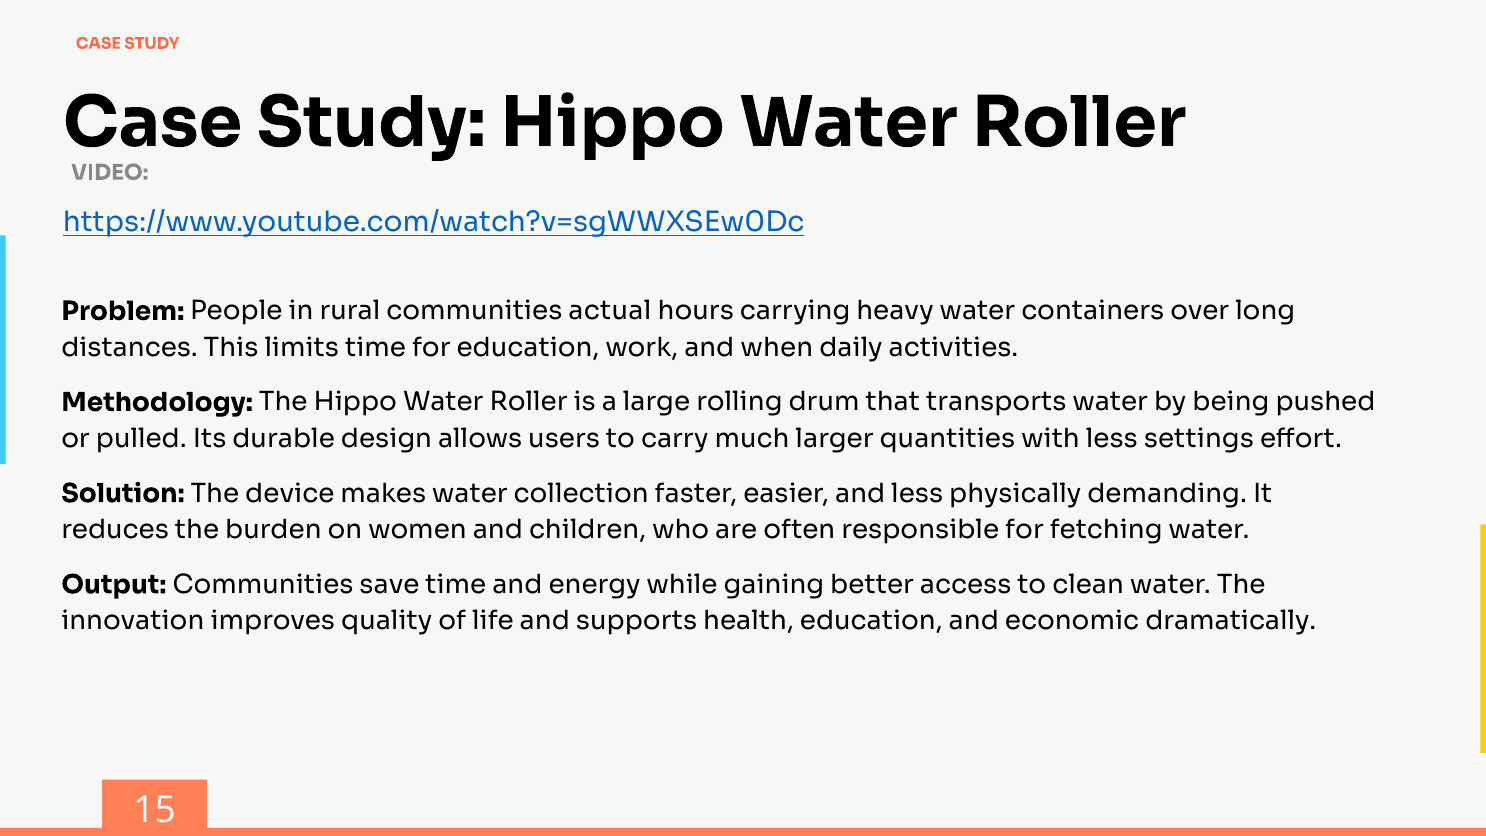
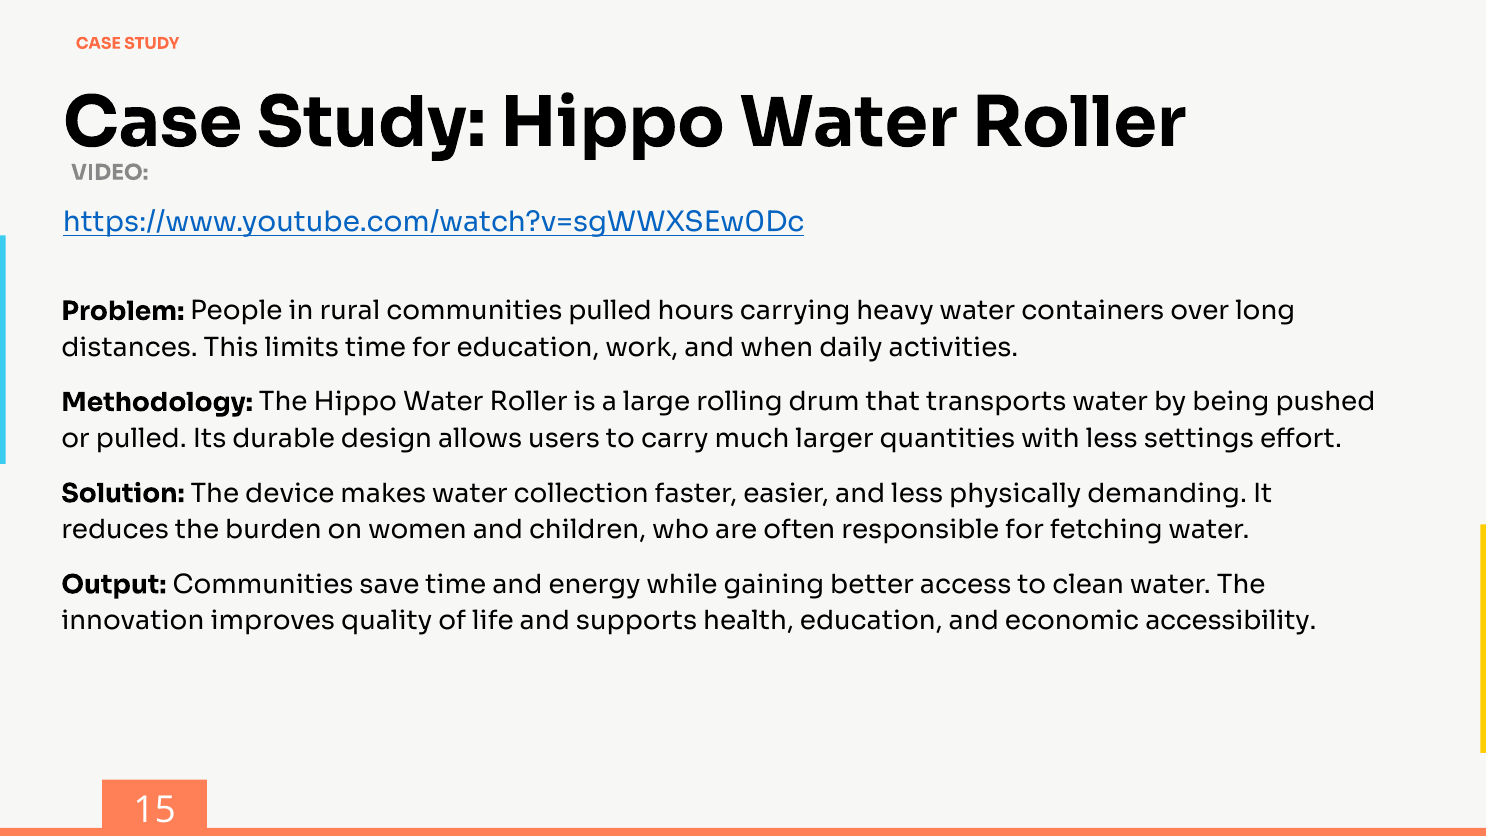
communities actual: actual -> pulled
dramatically: dramatically -> accessibility
